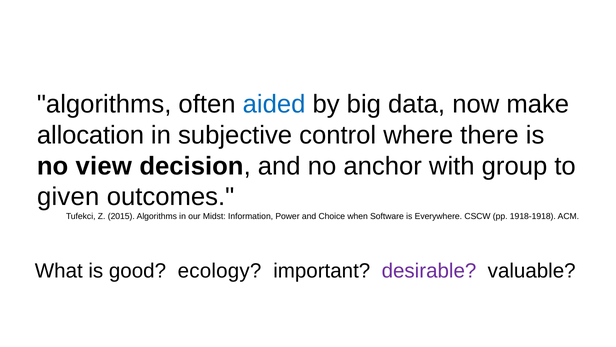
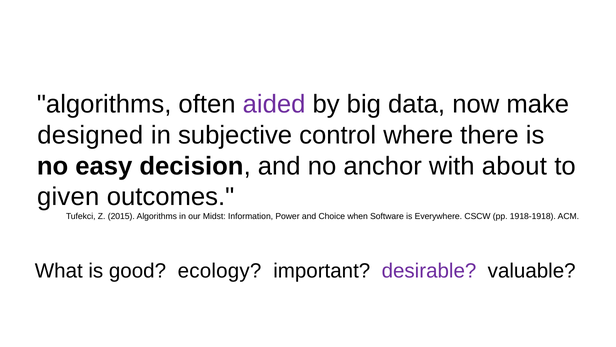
aided colour: blue -> purple
allocation: allocation -> designed
view: view -> easy
group: group -> about
